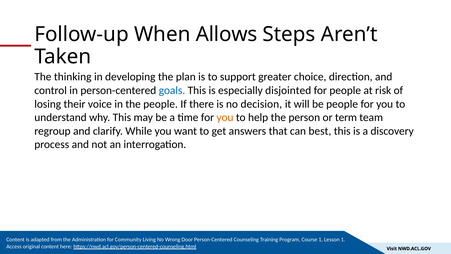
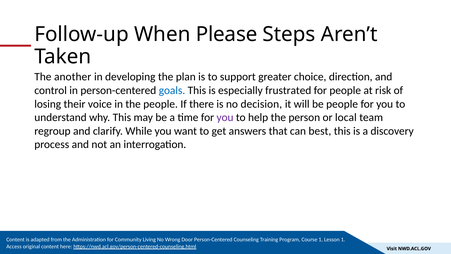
Allows: Allows -> Please
thinking: thinking -> another
disjointed: disjointed -> frustrated
you at (225, 117) colour: orange -> purple
term: term -> local
